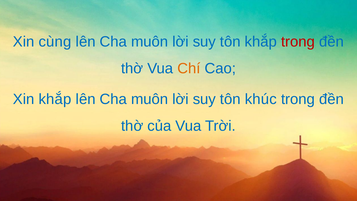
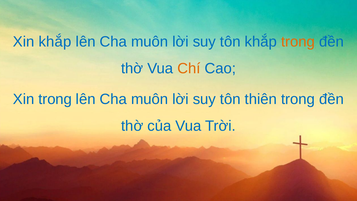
Xin cùng: cùng -> khắp
trong at (298, 42) colour: red -> orange
Xin khắp: khắp -> trong
khúc: khúc -> thiên
